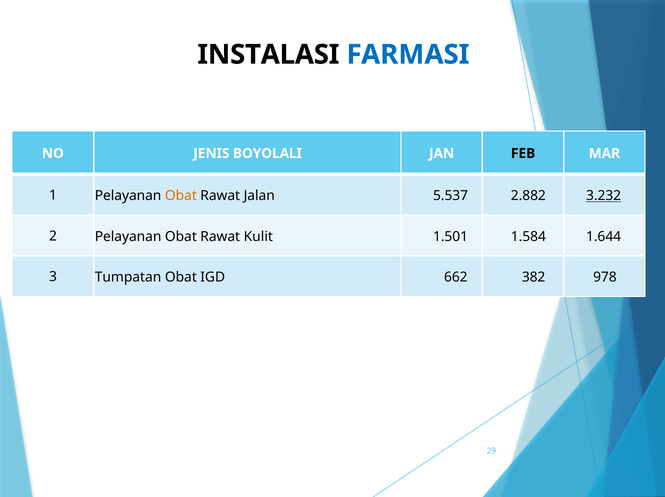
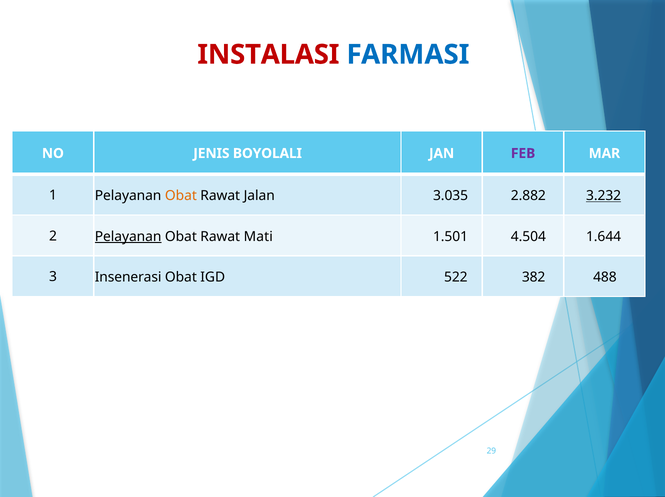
INSTALASI colour: black -> red
FEB colour: black -> purple
5.537: 5.537 -> 3.035
Pelayanan at (128, 236) underline: none -> present
Kulit: Kulit -> Mati
1.584: 1.584 -> 4.504
Tumpatan: Tumpatan -> Insenerasi
662: 662 -> 522
978: 978 -> 488
